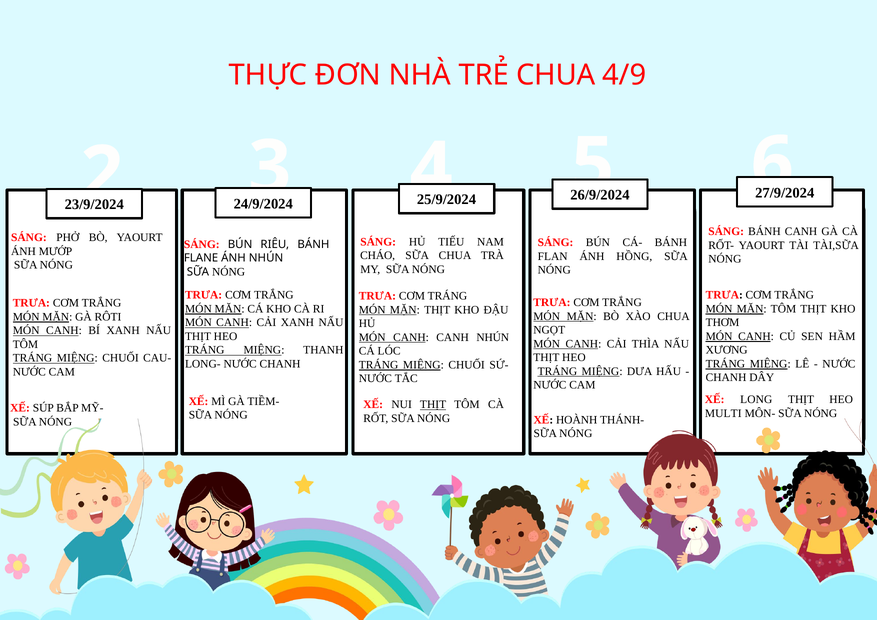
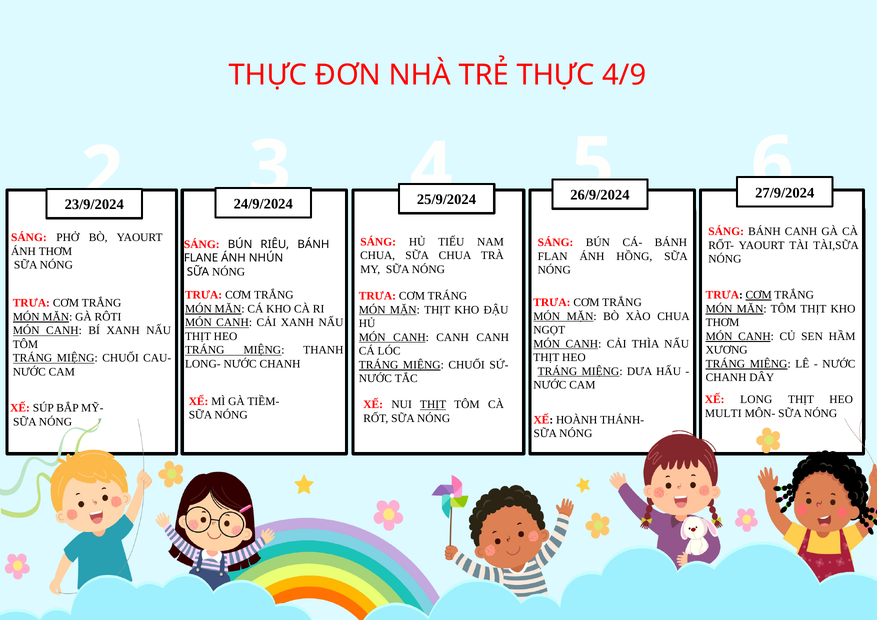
TRẺ CHUA: CHUA -> THỰC
ÁNH MƯỚP: MƯỚP -> THƠM
CHÁO at (378, 255): CHÁO -> CHUA
CƠM at (759, 295) underline: none -> present
CANH CANH NHÚN: NHÚN -> CANH
